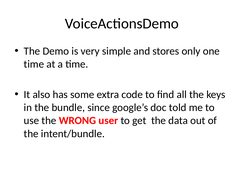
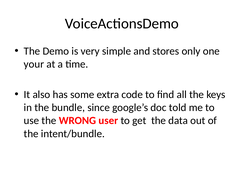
time at (34, 64): time -> your
